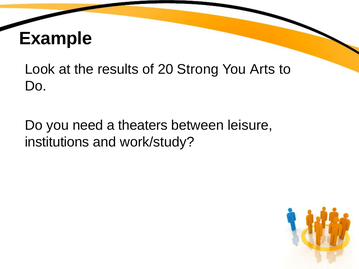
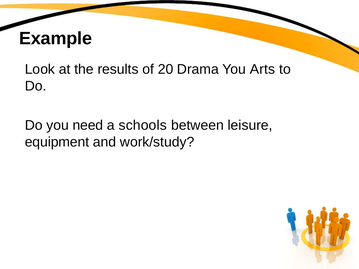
Strong: Strong -> Drama
theaters: theaters -> schools
institutions: institutions -> equipment
